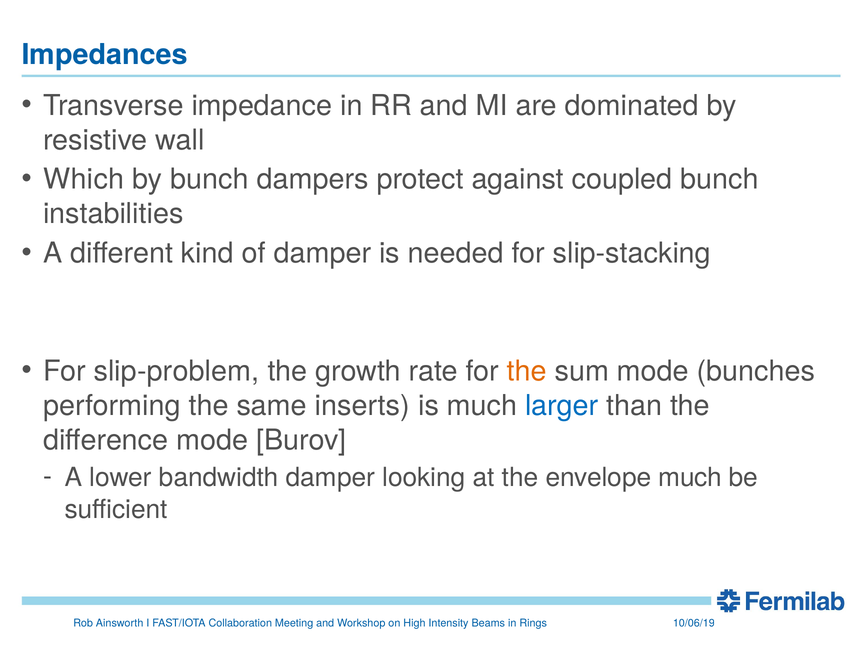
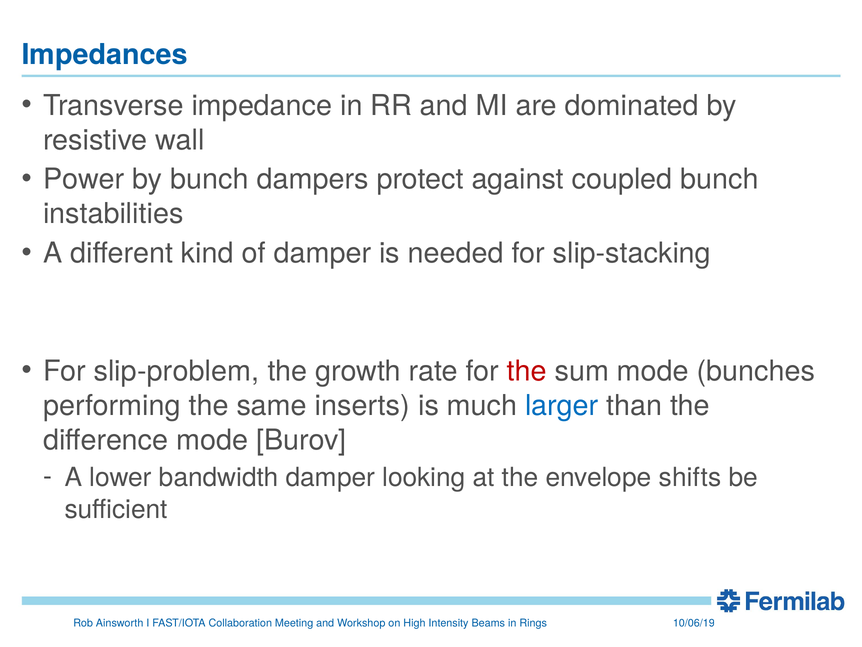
Which: Which -> Power
the at (527, 371) colour: orange -> red
envelope much: much -> shifts
